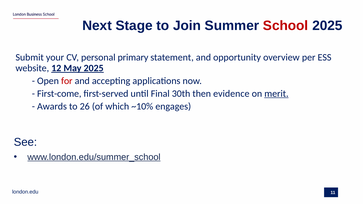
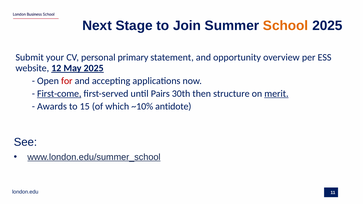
School colour: red -> orange
First-come underline: none -> present
Final: Final -> Pairs
evidence: evidence -> structure
26: 26 -> 15
engages: engages -> antidote
